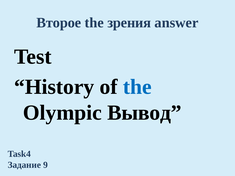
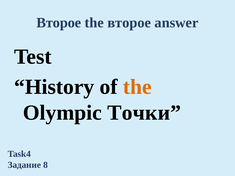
the зрения: зрения -> второе
the at (137, 87) colour: blue -> orange
Вывод: Вывод -> Точки
9: 9 -> 8
